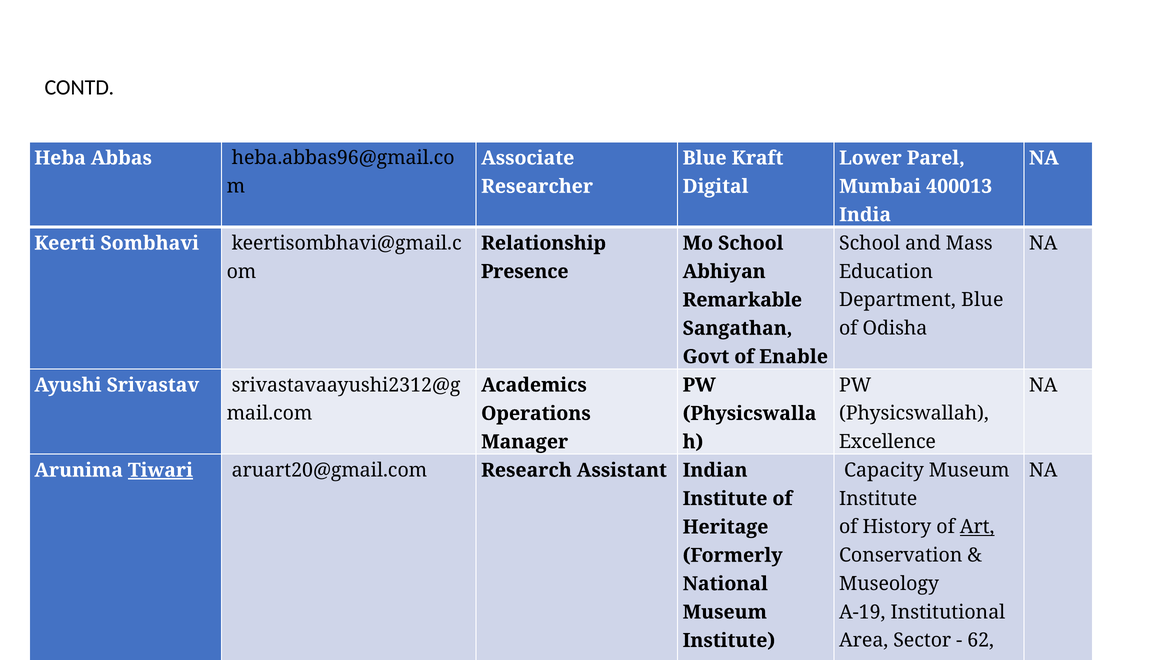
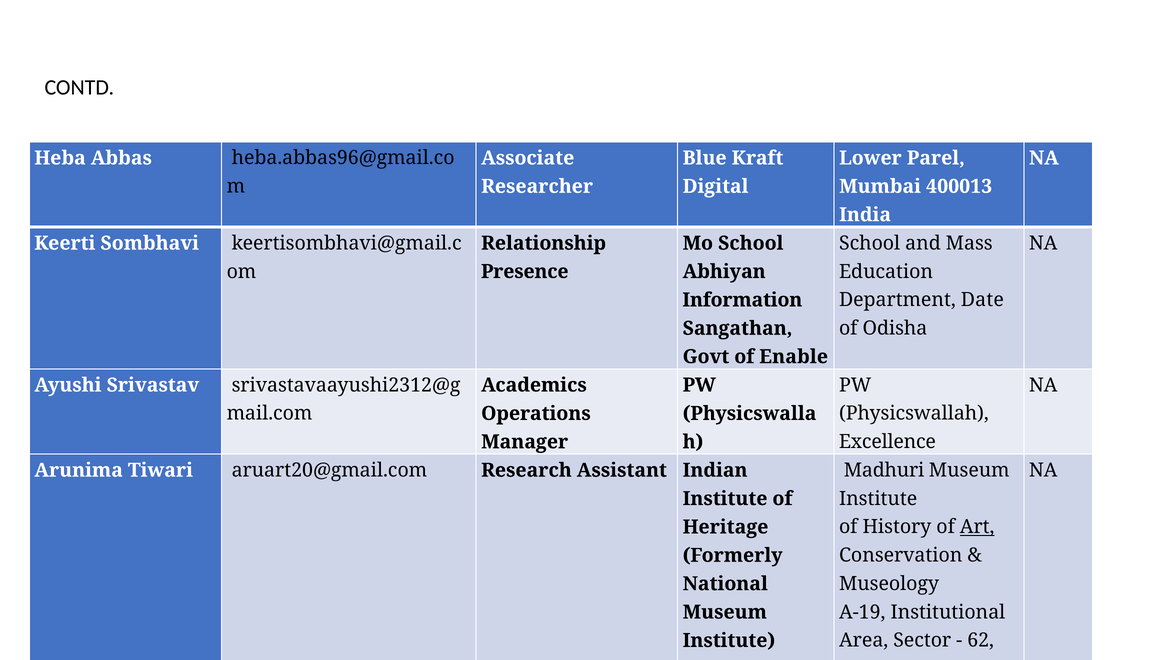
Remarkable: Remarkable -> Information
Department Blue: Blue -> Date
Tiwari underline: present -> none
Capacity: Capacity -> Madhuri
